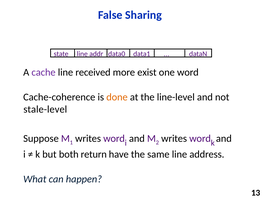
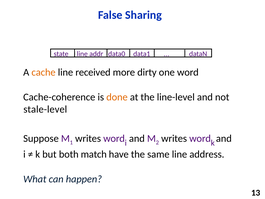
cache colour: purple -> orange
exist: exist -> dirty
return: return -> match
